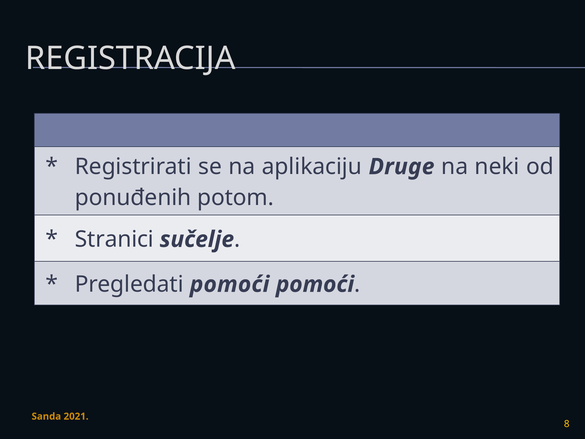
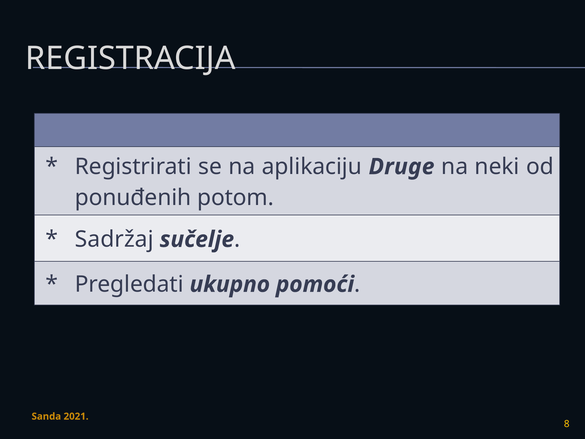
Stranici: Stranici -> Sadržaj
Pregledati pomoći: pomoći -> ukupno
